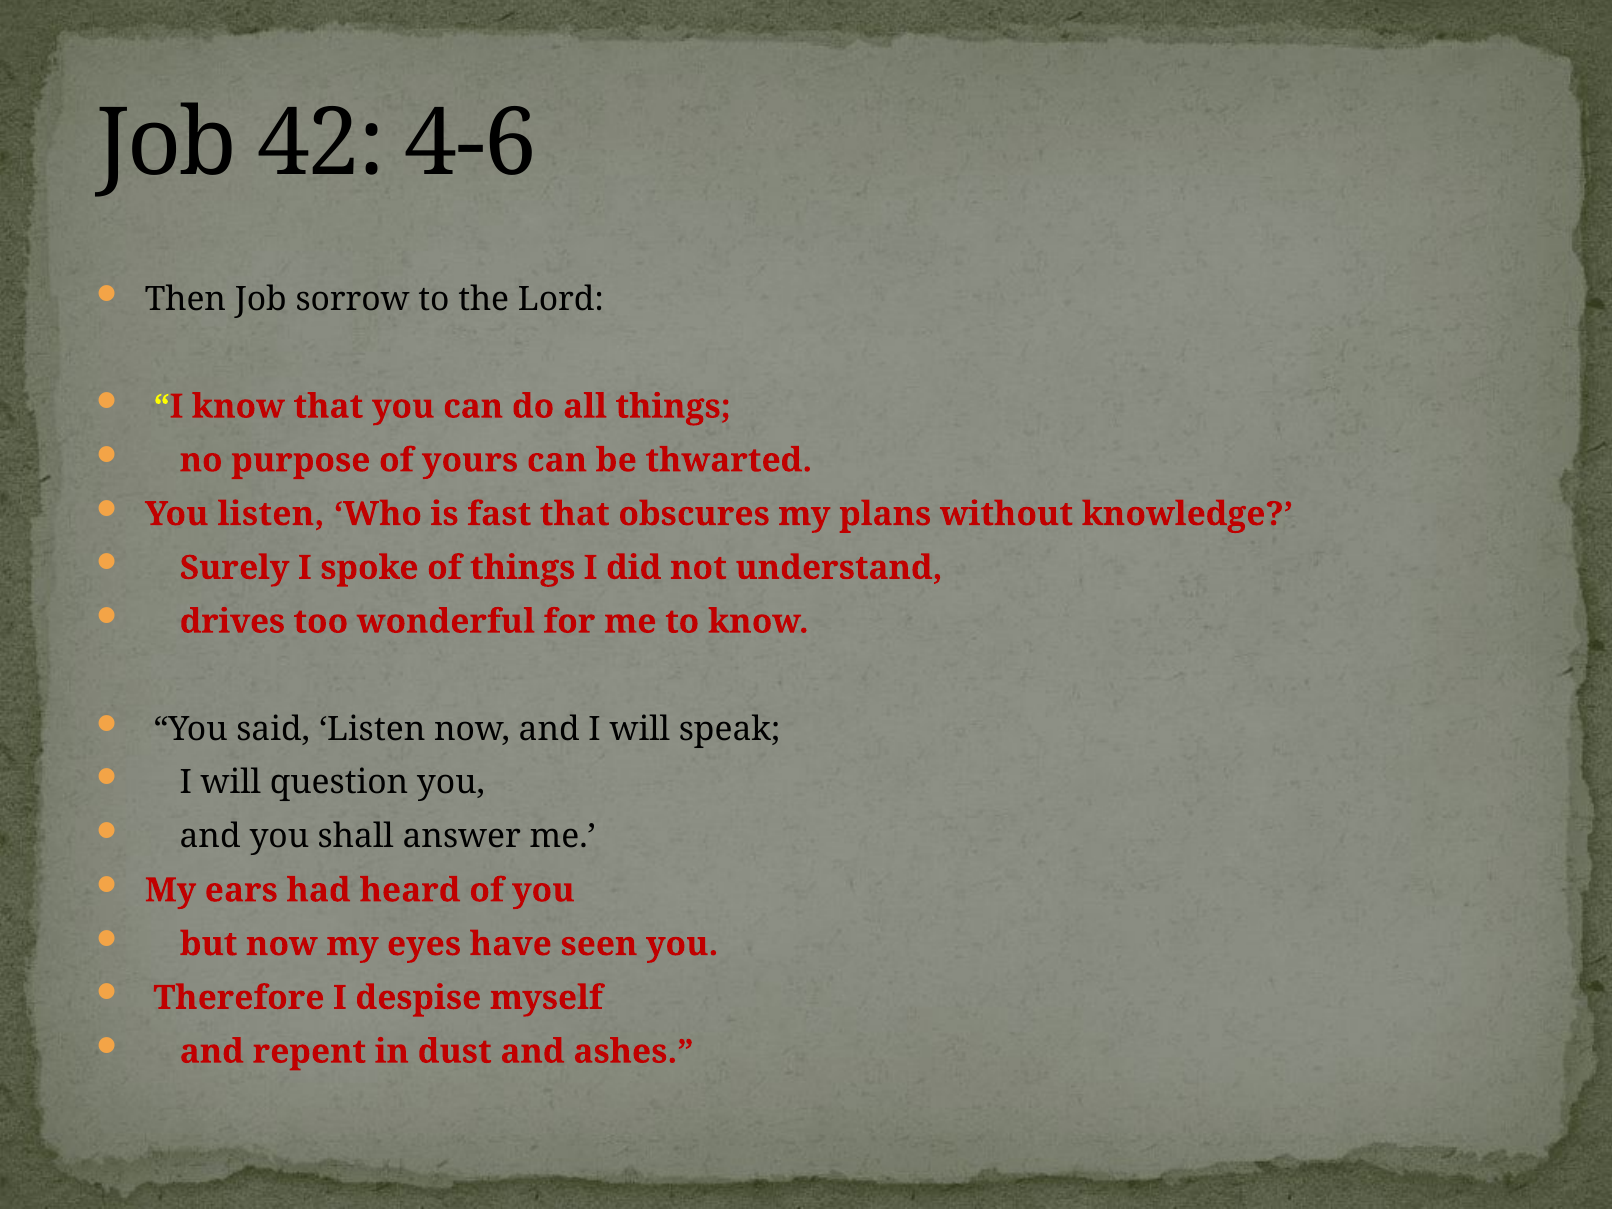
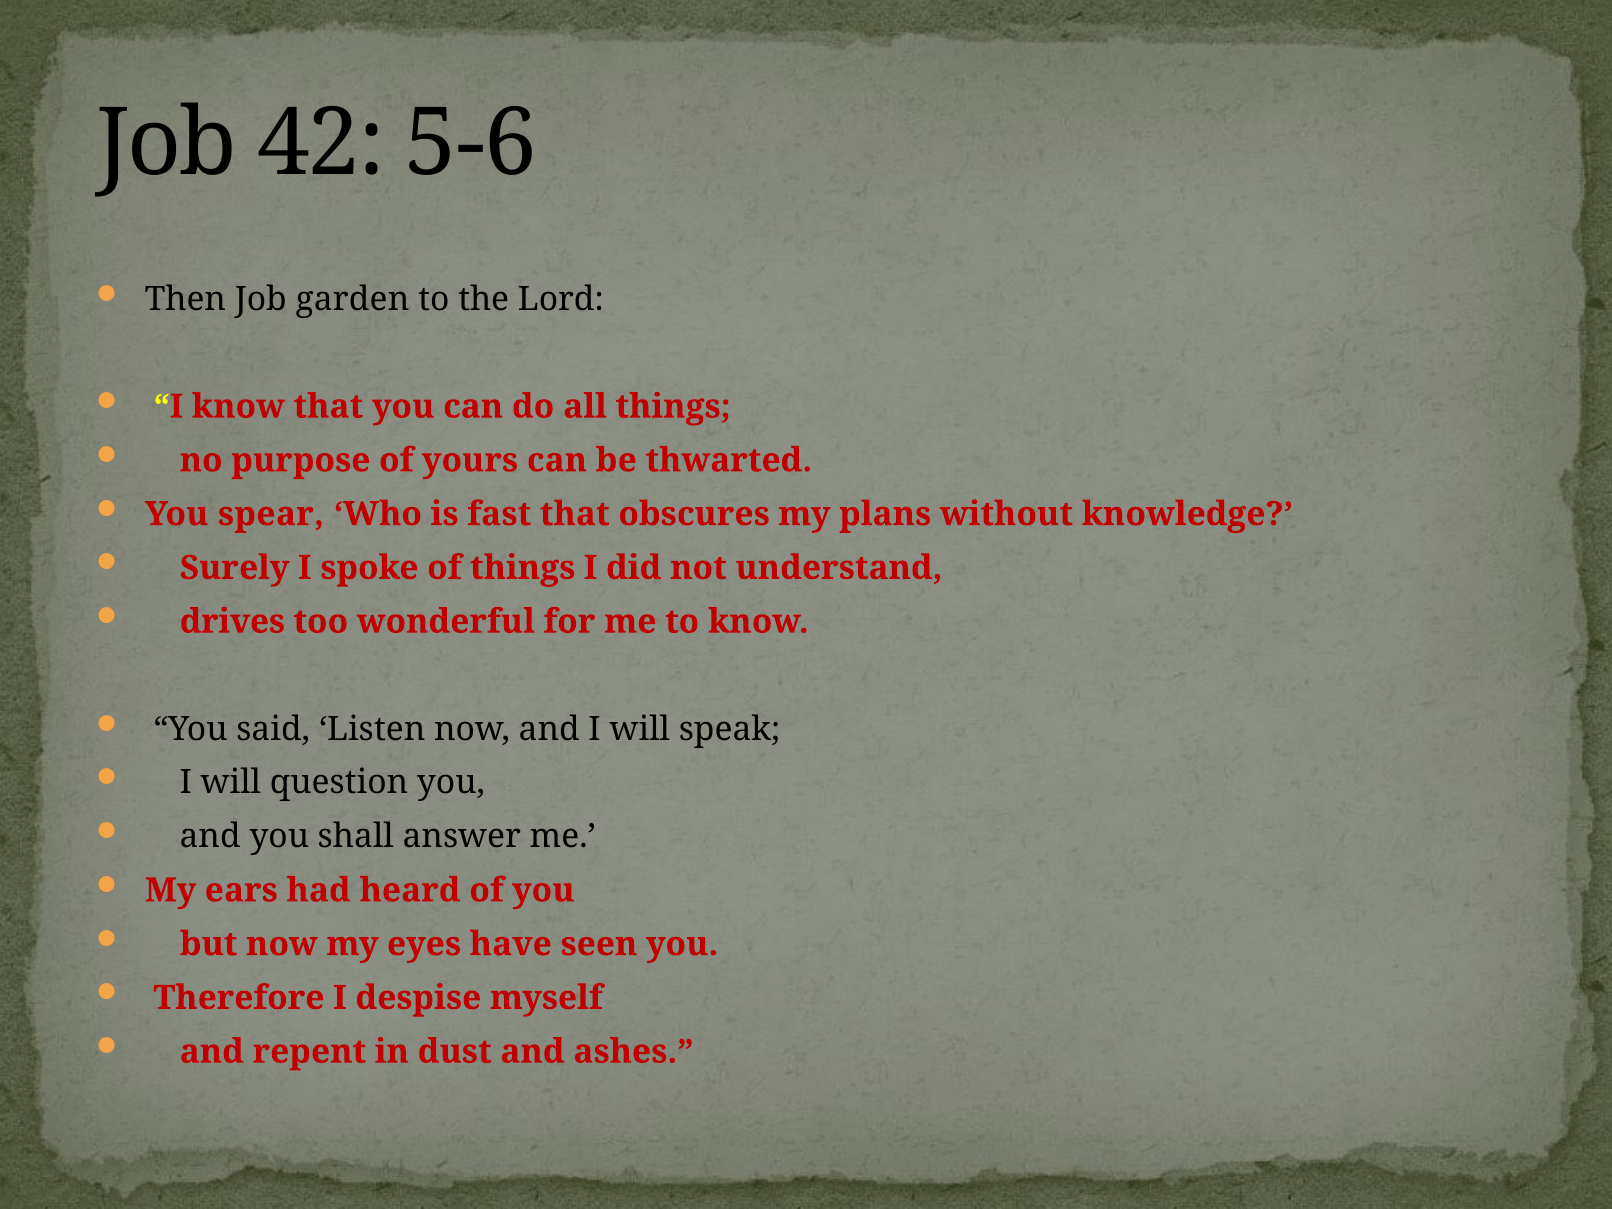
4-6: 4-6 -> 5-6
sorrow: sorrow -> garden
You listen: listen -> spear
